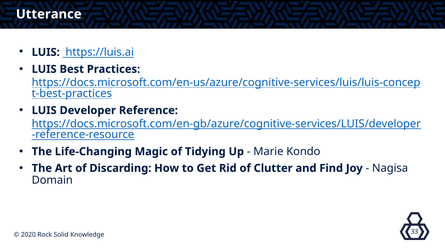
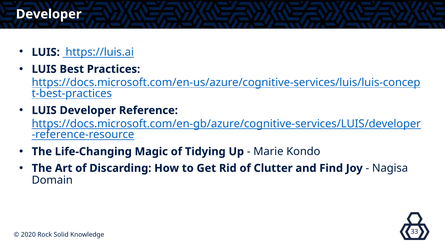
Utterance at (49, 14): Utterance -> Developer
